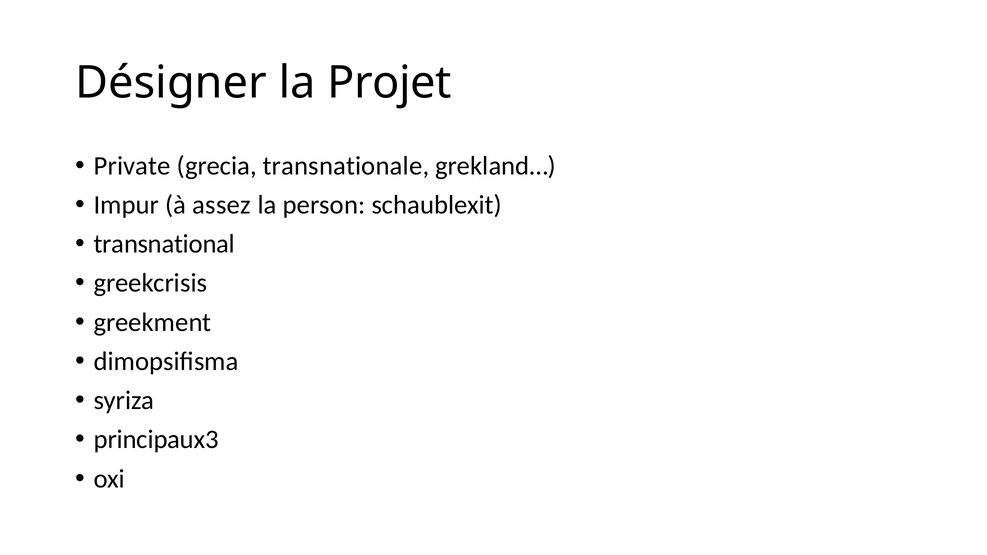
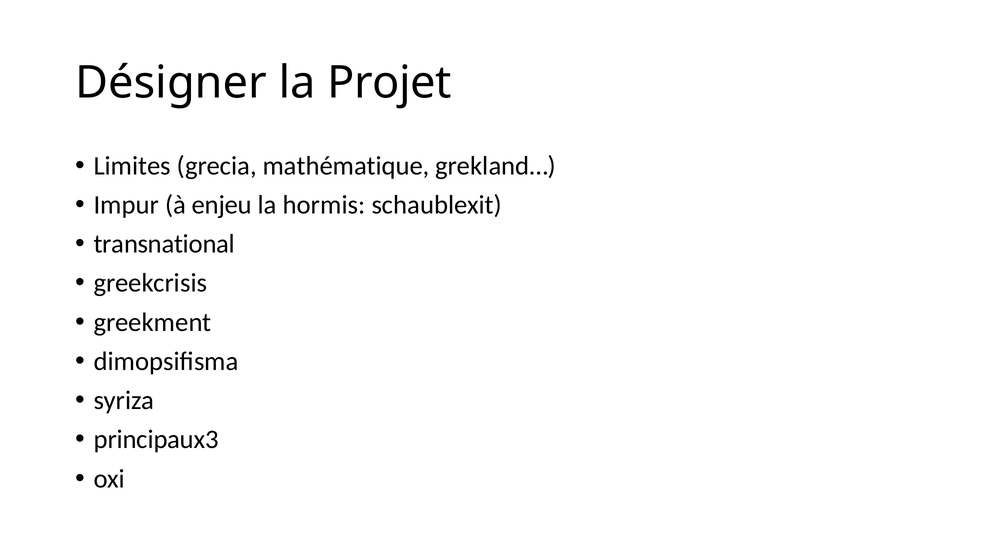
Private: Private -> Limites
transnationale: transnationale -> mathématique
assez: assez -> enjeu
person: person -> hormis
